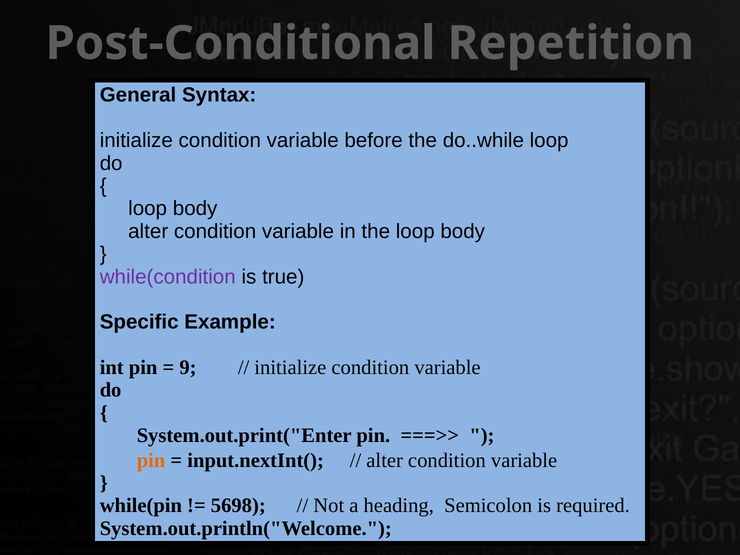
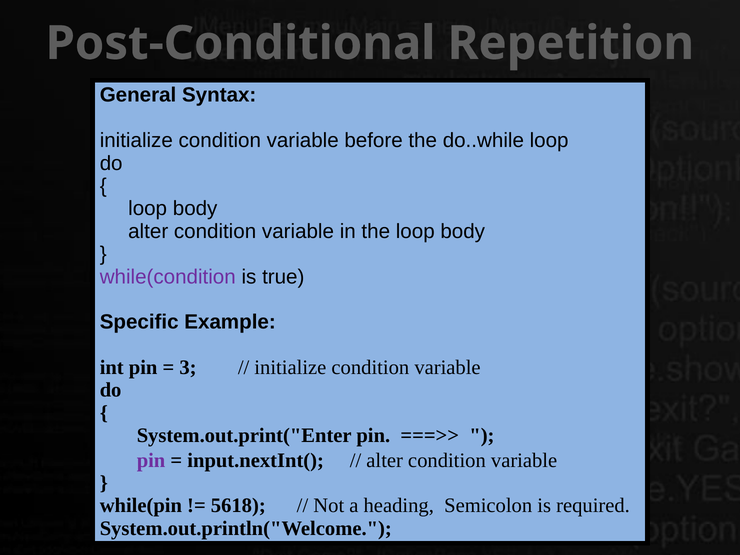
9: 9 -> 3
pin at (151, 461) colour: orange -> purple
5698: 5698 -> 5618
